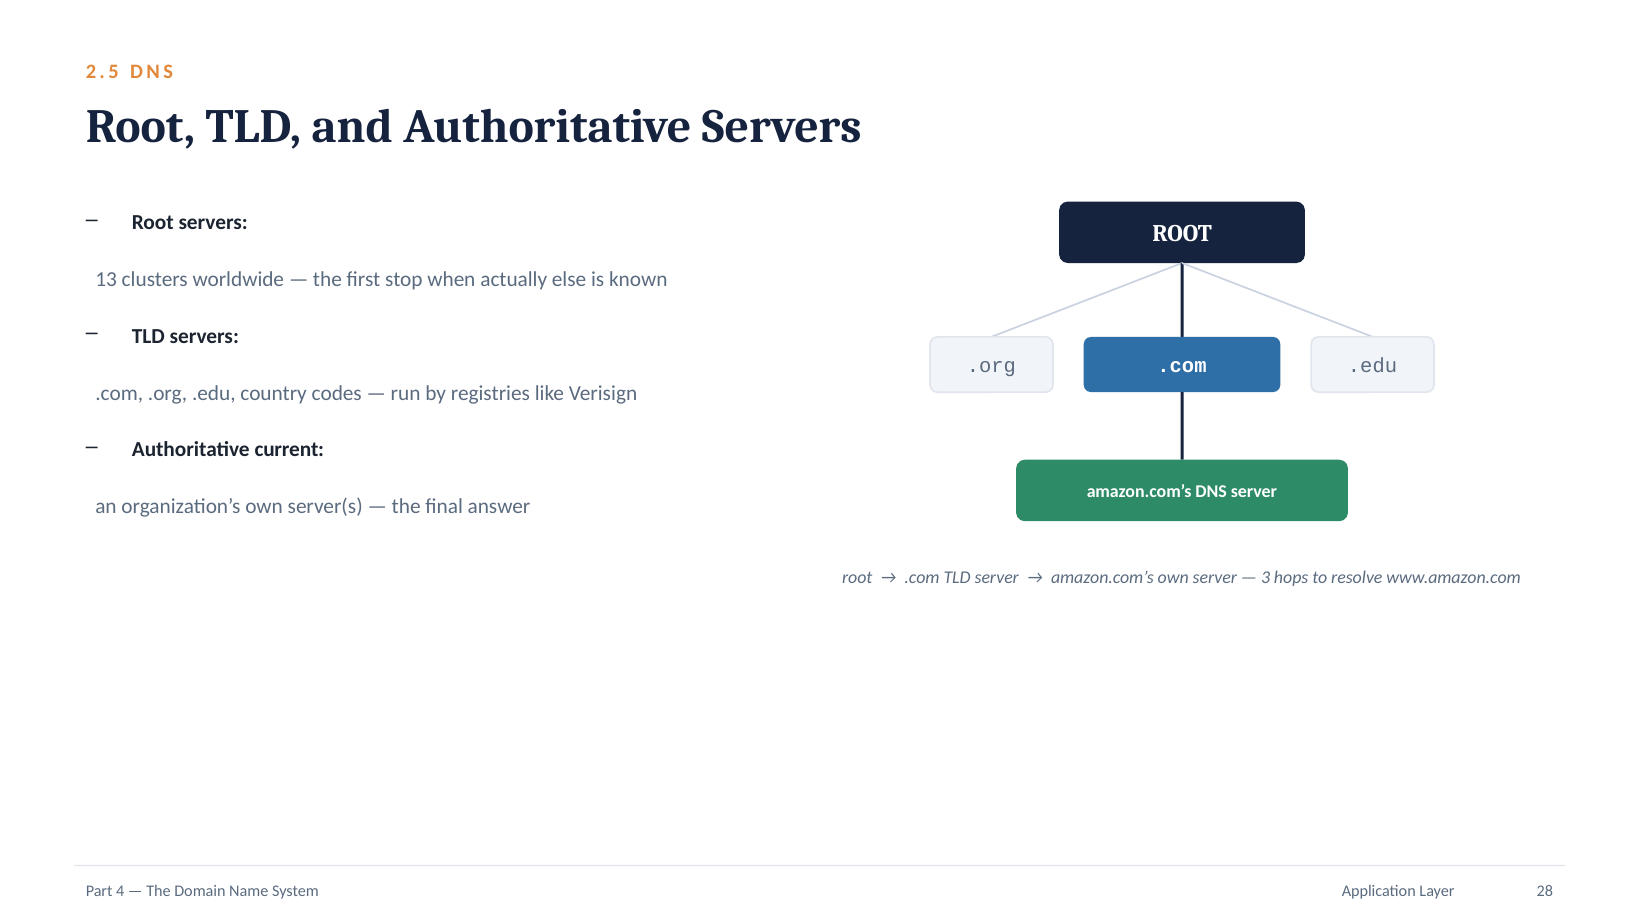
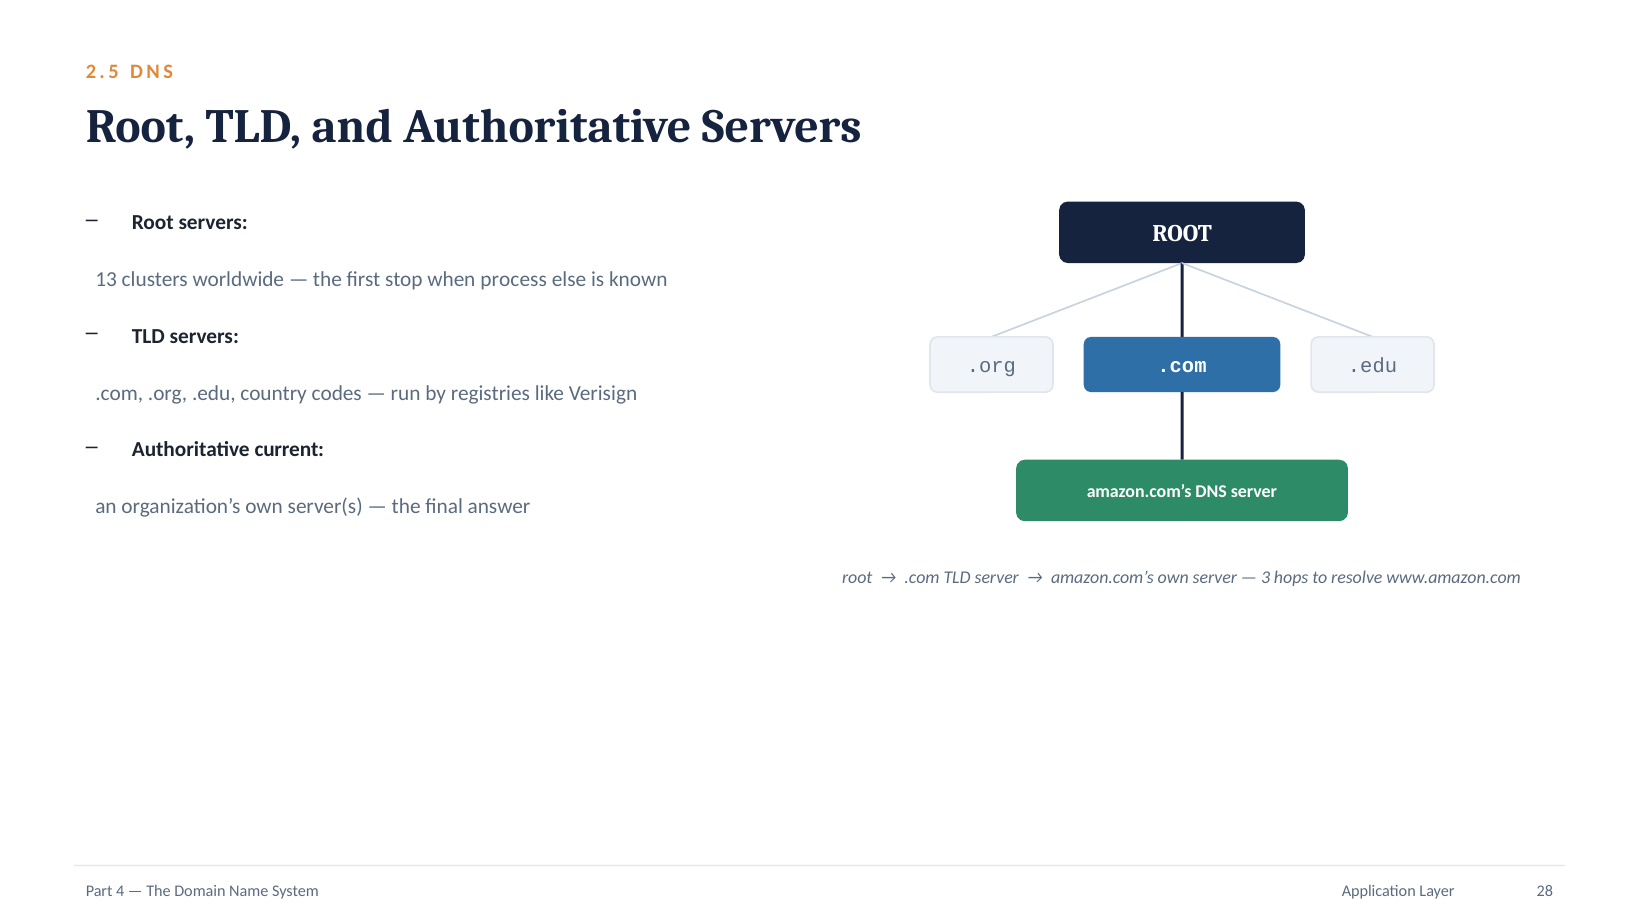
actually: actually -> process
